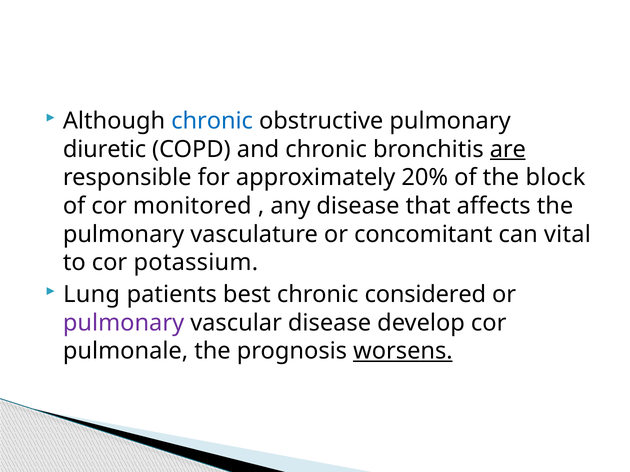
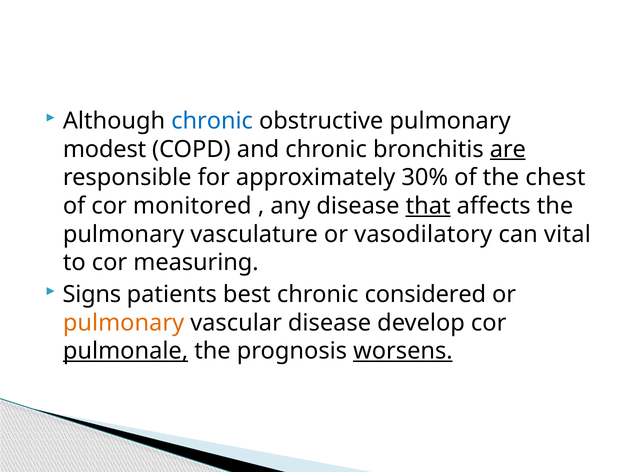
diuretic: diuretic -> modest
20%: 20% -> 30%
block: block -> chest
that underline: none -> present
concomitant: concomitant -> vasodilatory
potassium: potassium -> measuring
Lung: Lung -> Signs
pulmonary at (124, 323) colour: purple -> orange
pulmonale underline: none -> present
